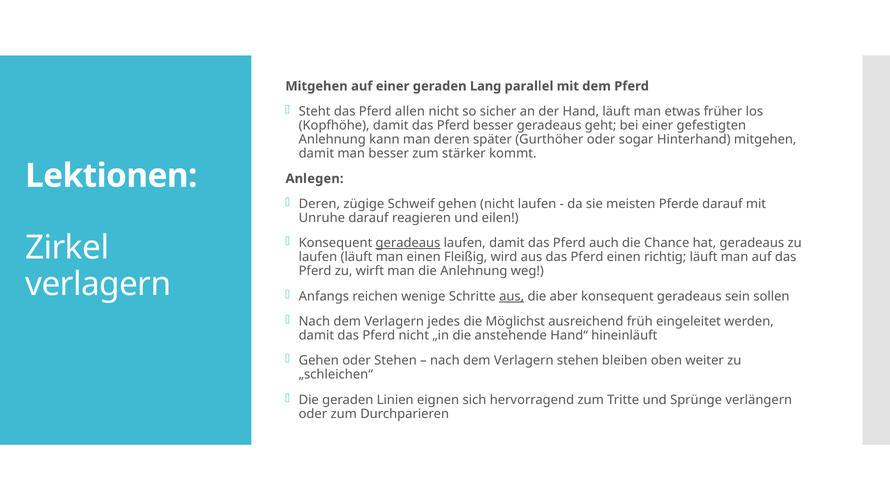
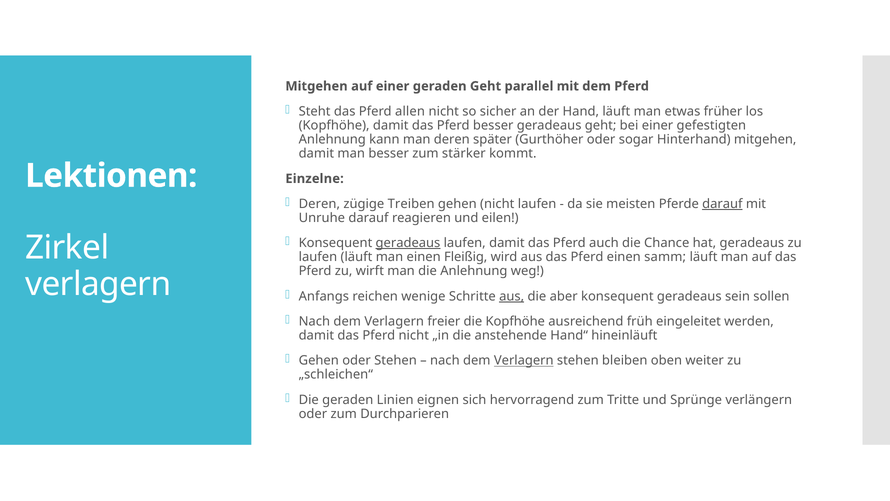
geraden Lang: Lang -> Geht
Anlegen: Anlegen -> Einzelne
Schweif: Schweif -> Treiben
darauf at (722, 204) underline: none -> present
richtig: richtig -> samm
jedes: jedes -> freier
die Möglichst: Möglichst -> Kopfhöhe
Verlagern at (524, 360) underline: none -> present
